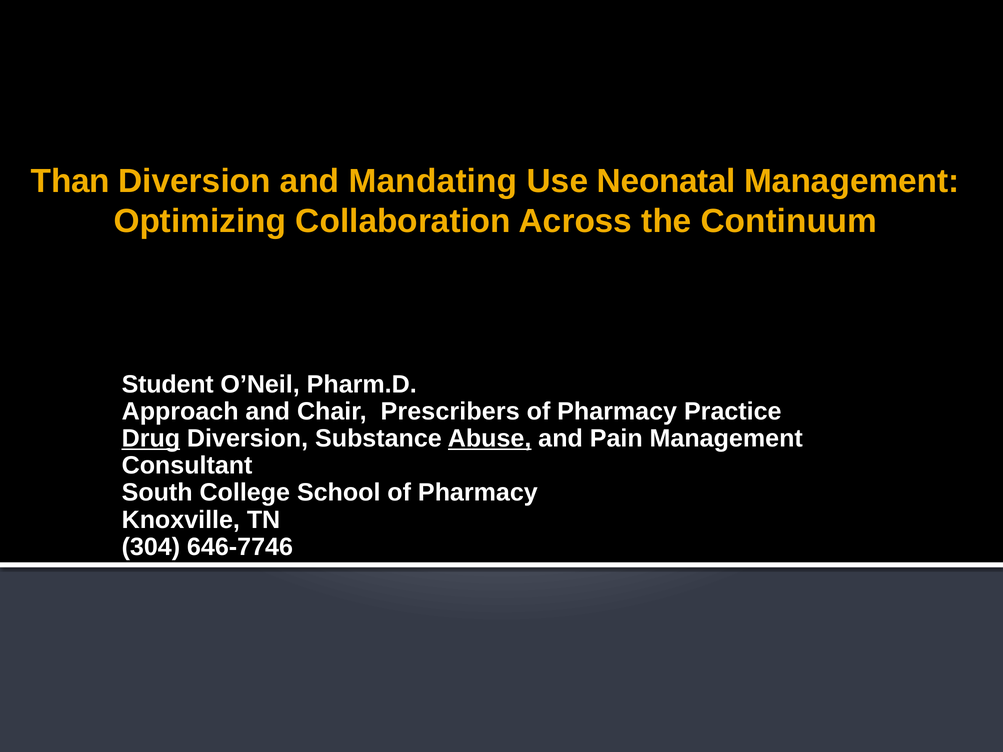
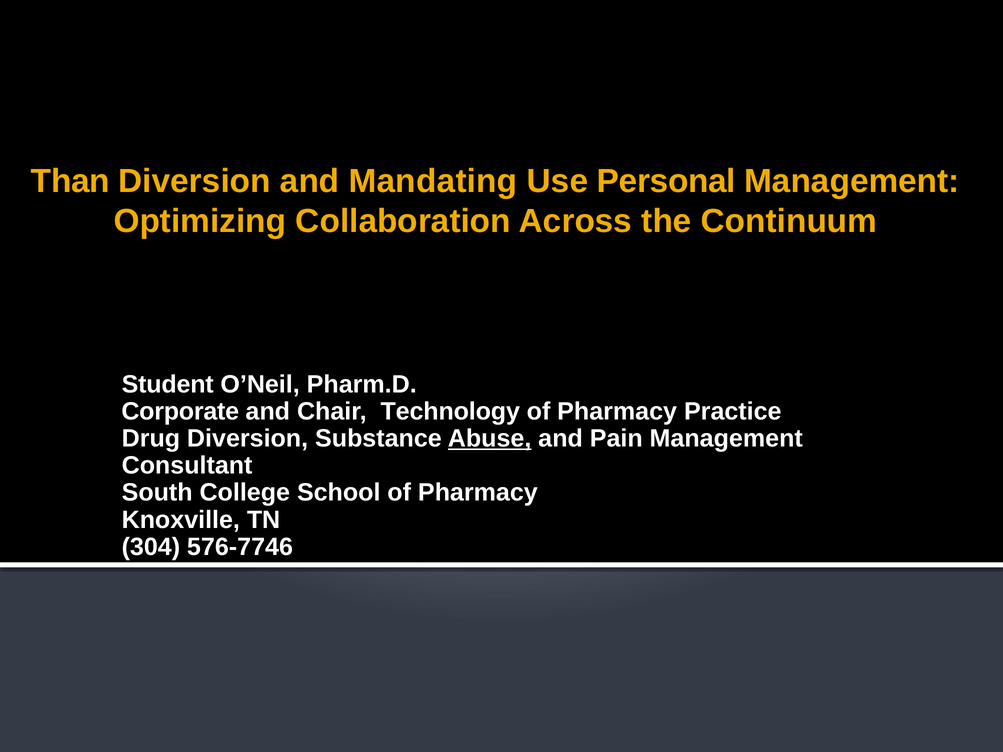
Neonatal: Neonatal -> Personal
Approach: Approach -> Corporate
Prescribers: Prescribers -> Technology
Drug underline: present -> none
646-7746: 646-7746 -> 576-7746
